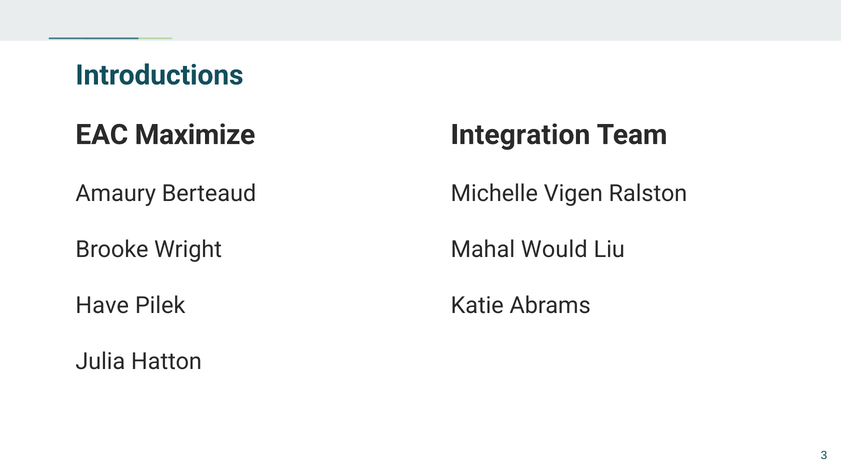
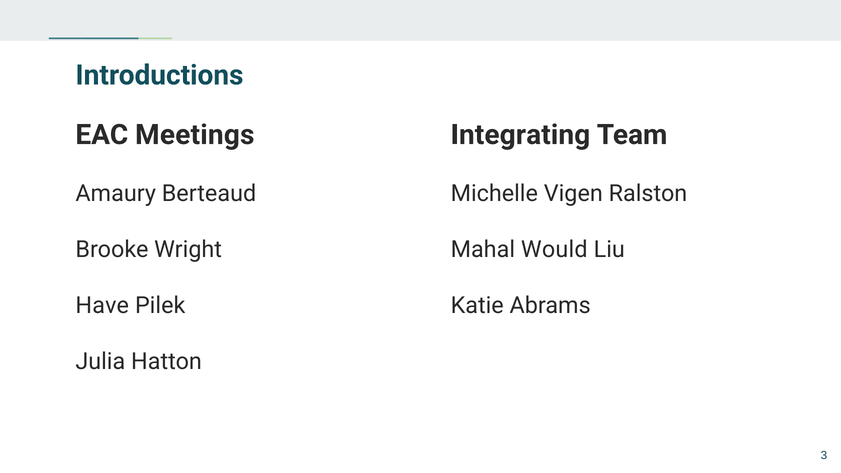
Maximize: Maximize -> Meetings
Integration: Integration -> Integrating
